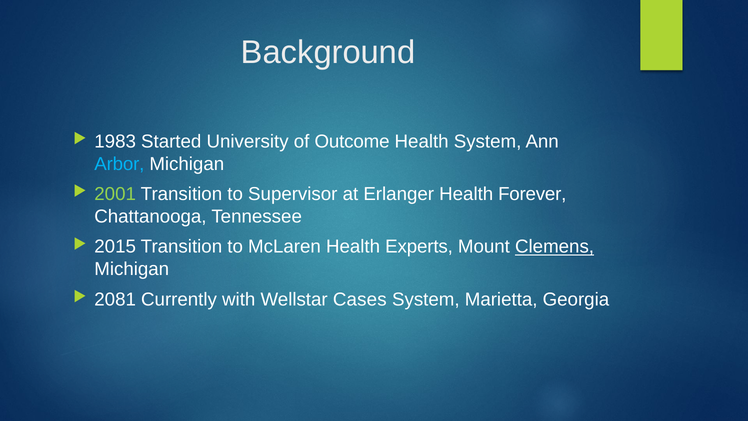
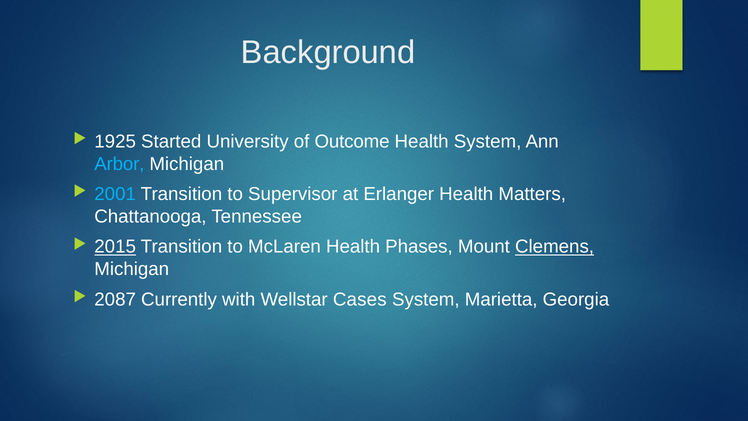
1983: 1983 -> 1925
2001 colour: light green -> light blue
Forever: Forever -> Matters
2015 underline: none -> present
Experts: Experts -> Phases
2081: 2081 -> 2087
